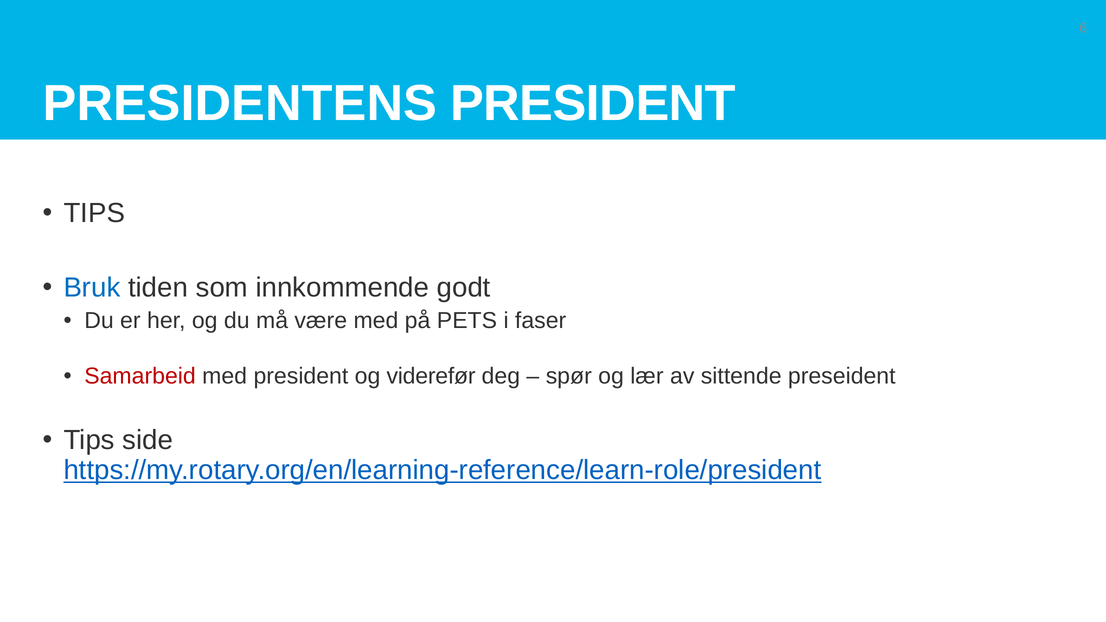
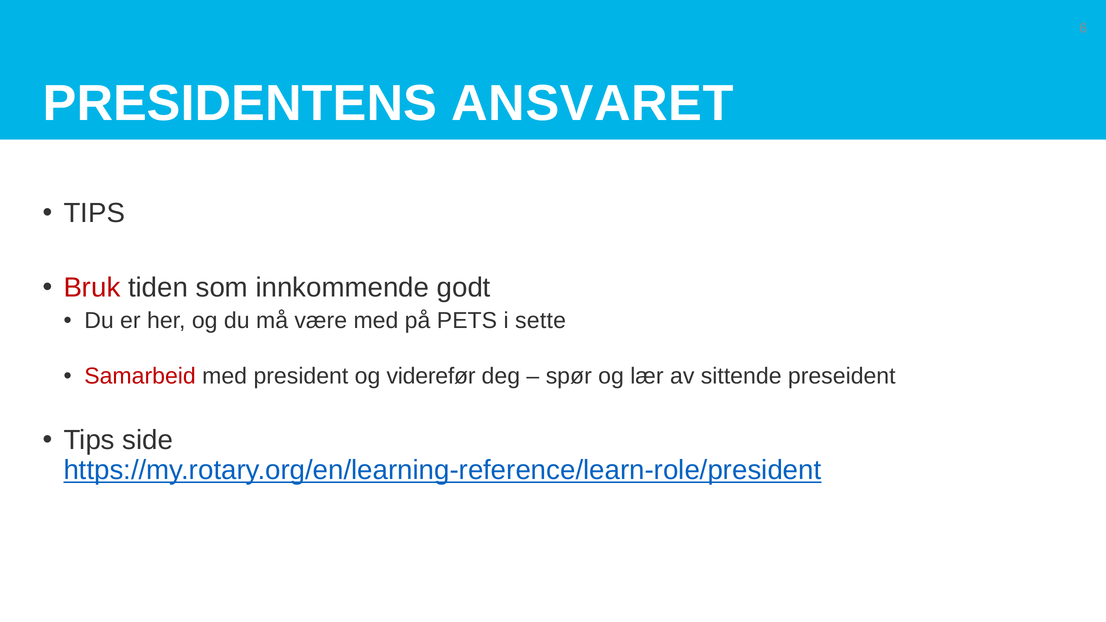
PRESIDENTENS PRESIDENT: PRESIDENT -> ANSVARET
Bruk colour: blue -> red
faser: faser -> sette
